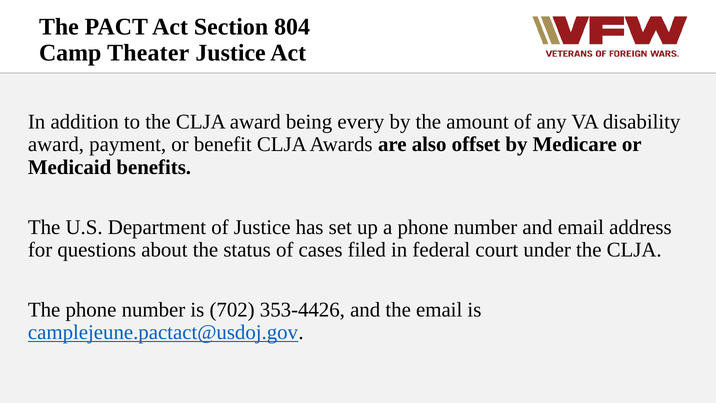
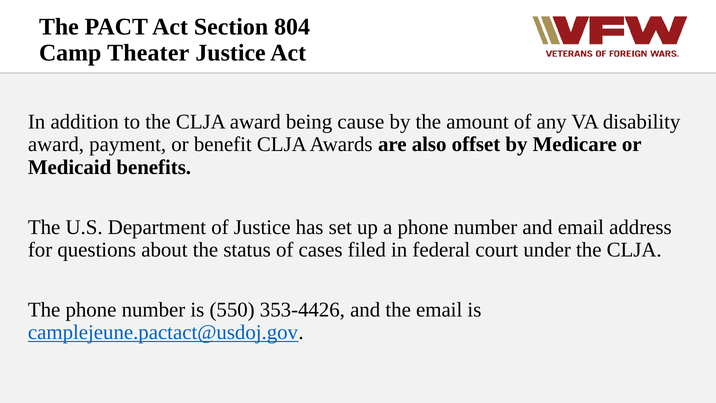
every: every -> cause
702: 702 -> 550
